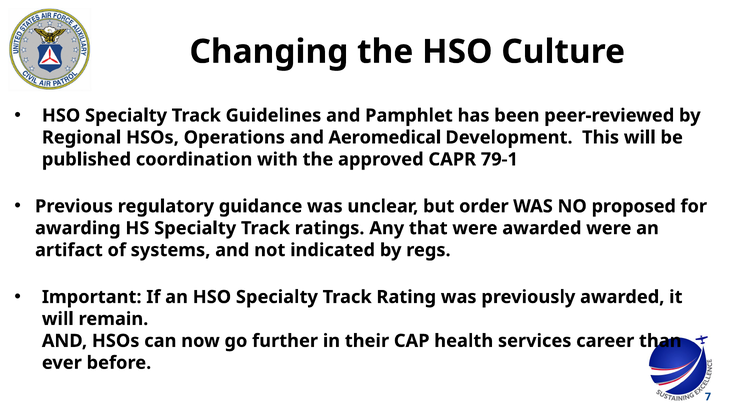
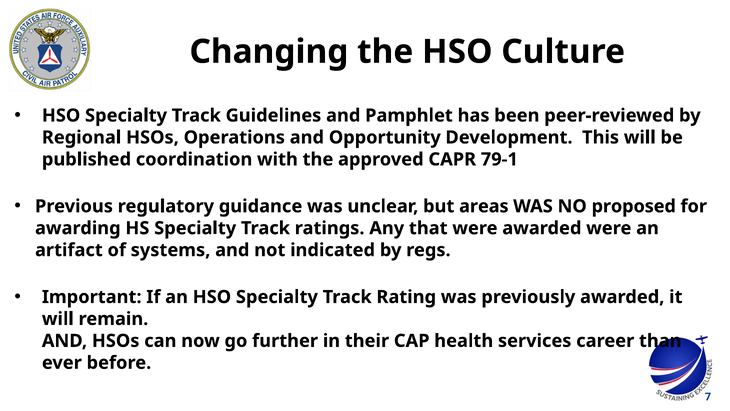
Aeromedical: Aeromedical -> Opportunity
order: order -> areas
